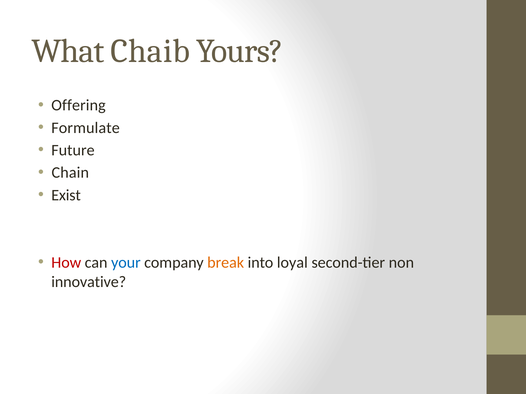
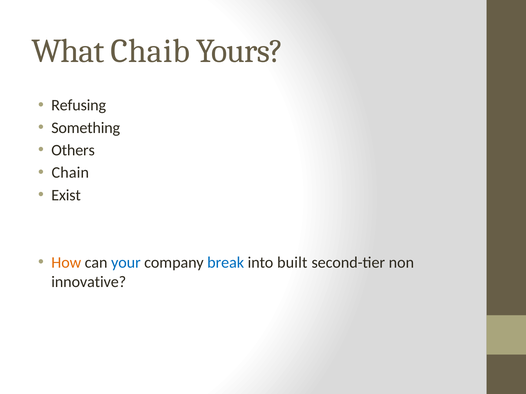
Offering: Offering -> Refusing
Formulate: Formulate -> Something
Future: Future -> Others
How colour: red -> orange
break colour: orange -> blue
loyal: loyal -> built
